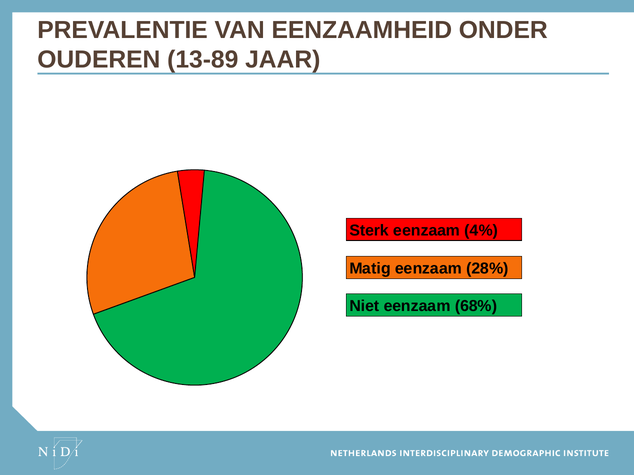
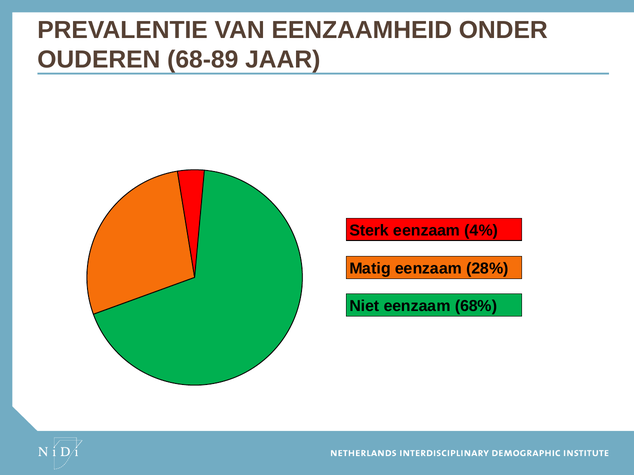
13-89: 13-89 -> 68-89
